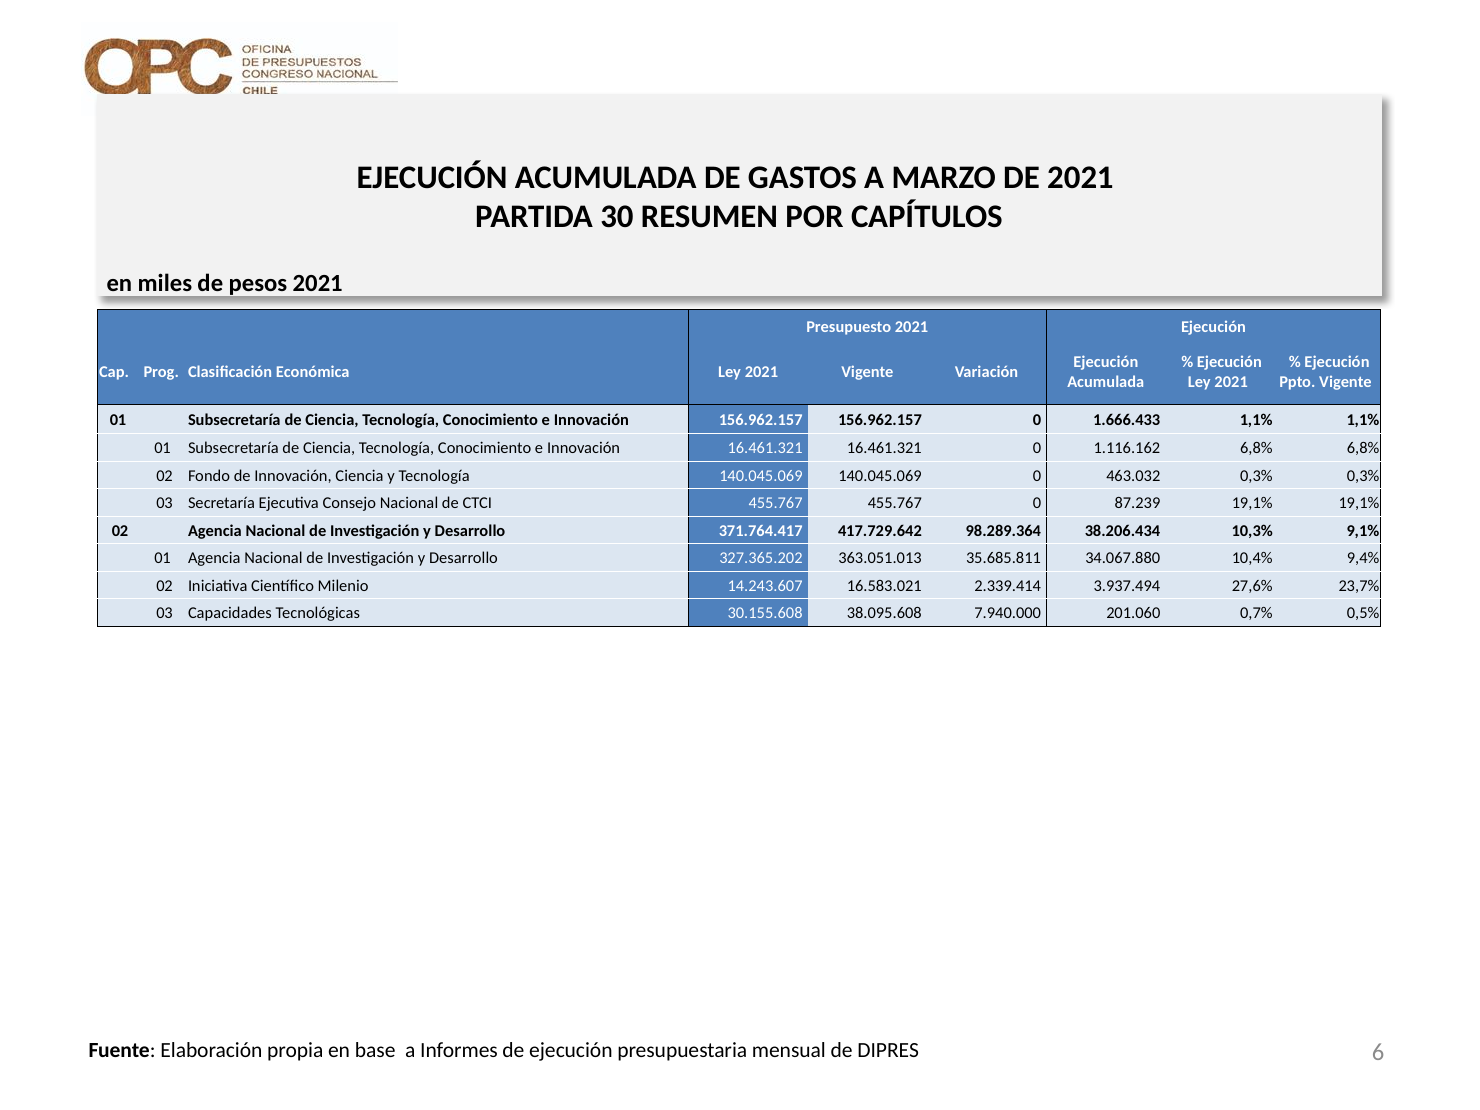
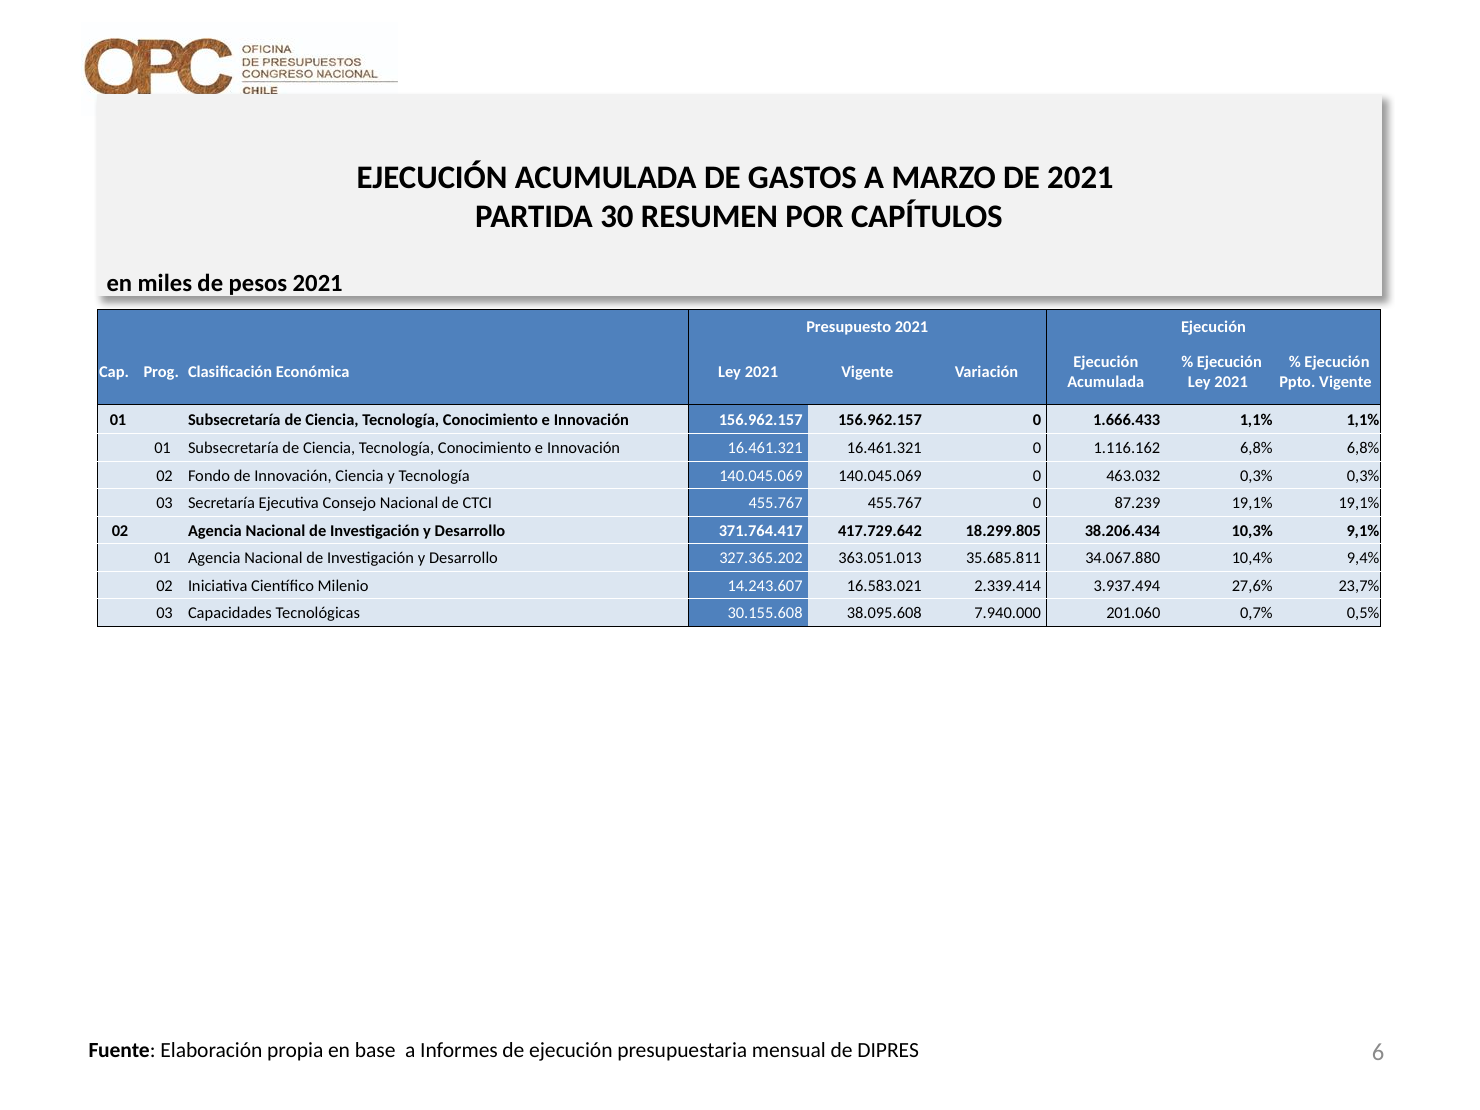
98.289.364: 98.289.364 -> 18.299.805
